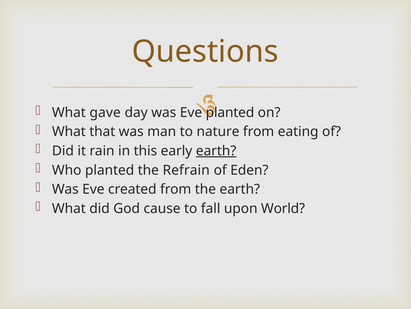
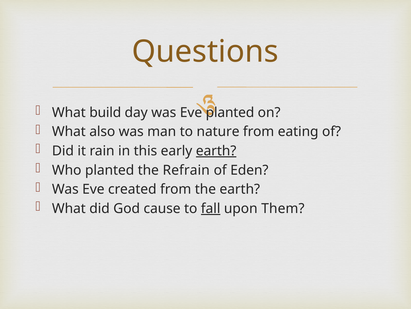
gave: gave -> build
that: that -> also
fall underline: none -> present
World: World -> Them
